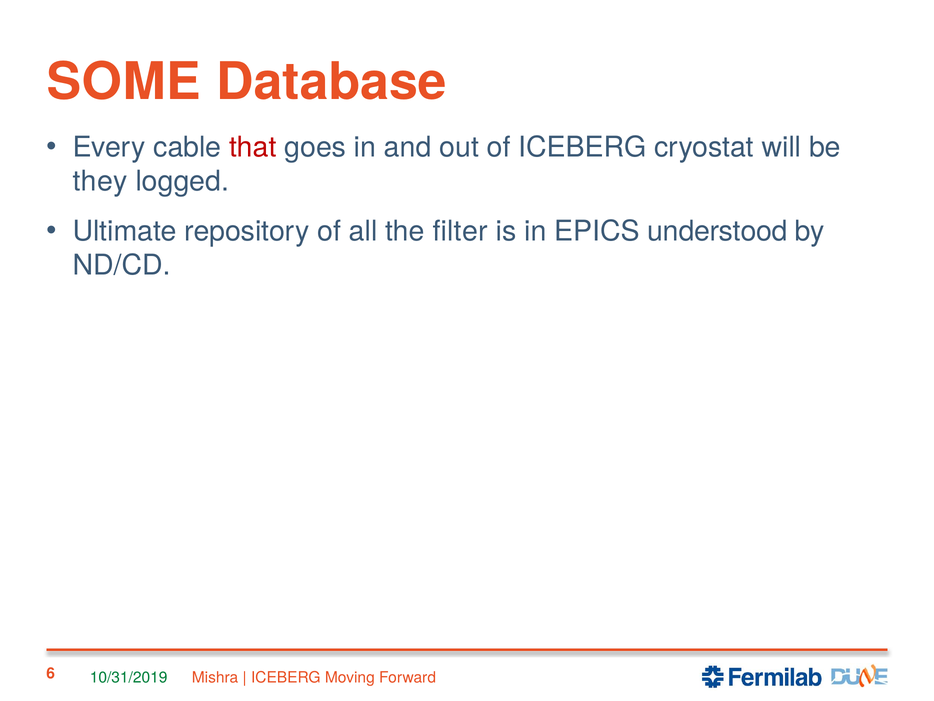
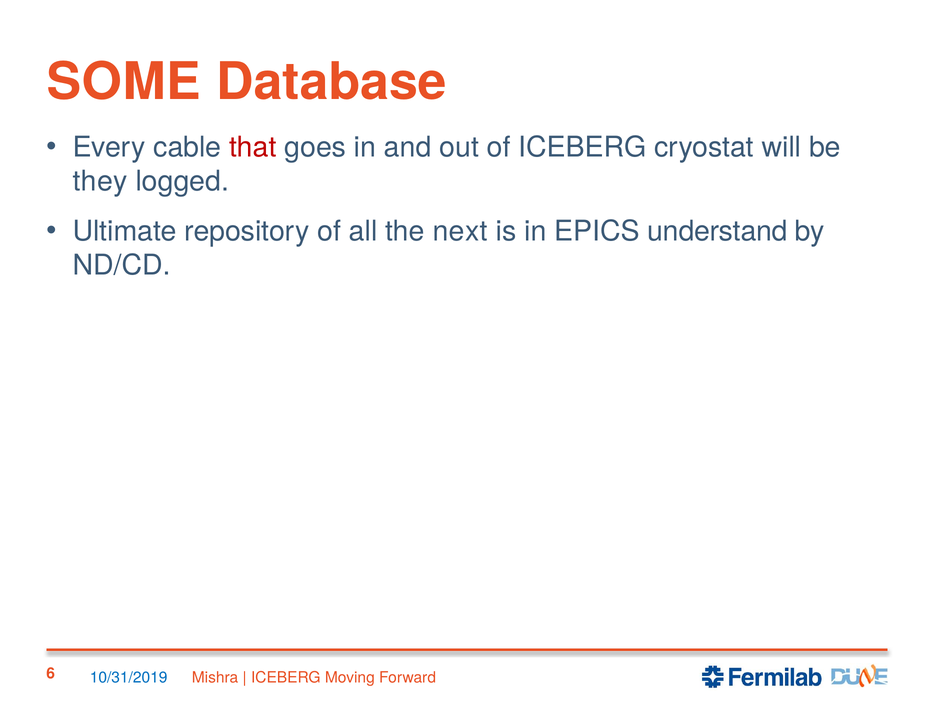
filter: filter -> next
understood: understood -> understand
10/31/2019 colour: green -> blue
